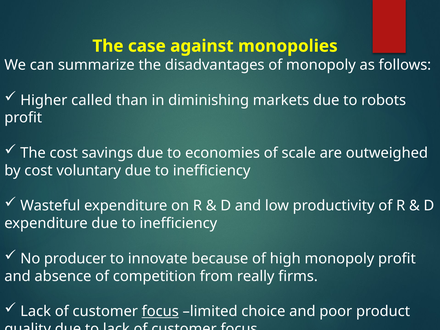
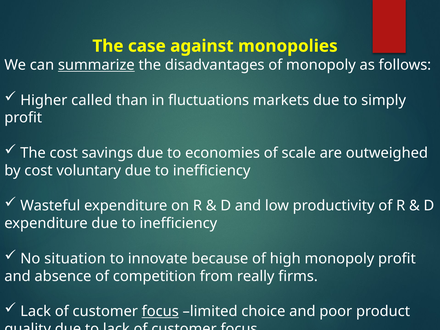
summarize underline: none -> present
diminishing: diminishing -> fluctuations
robots: robots -> simply
producer: producer -> situation
